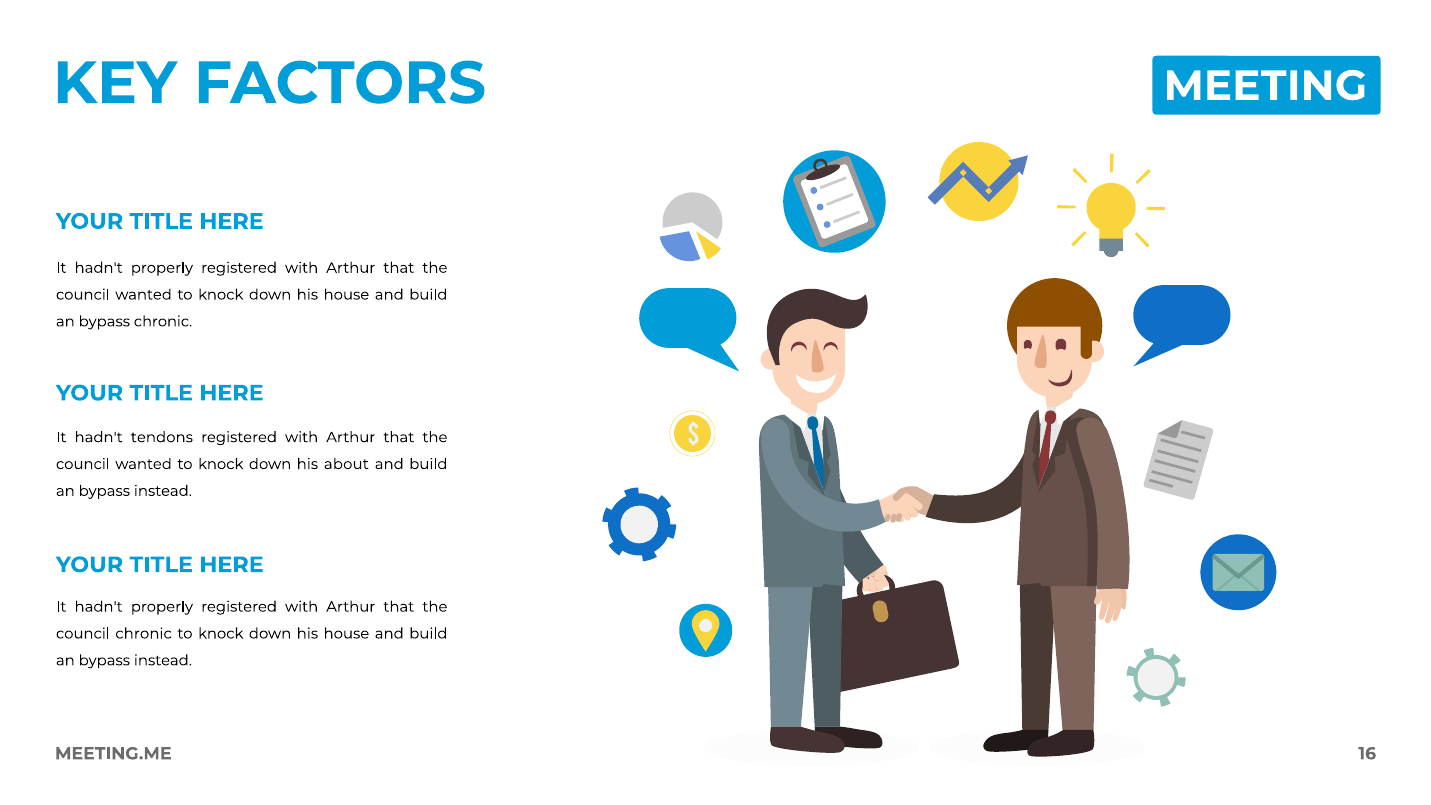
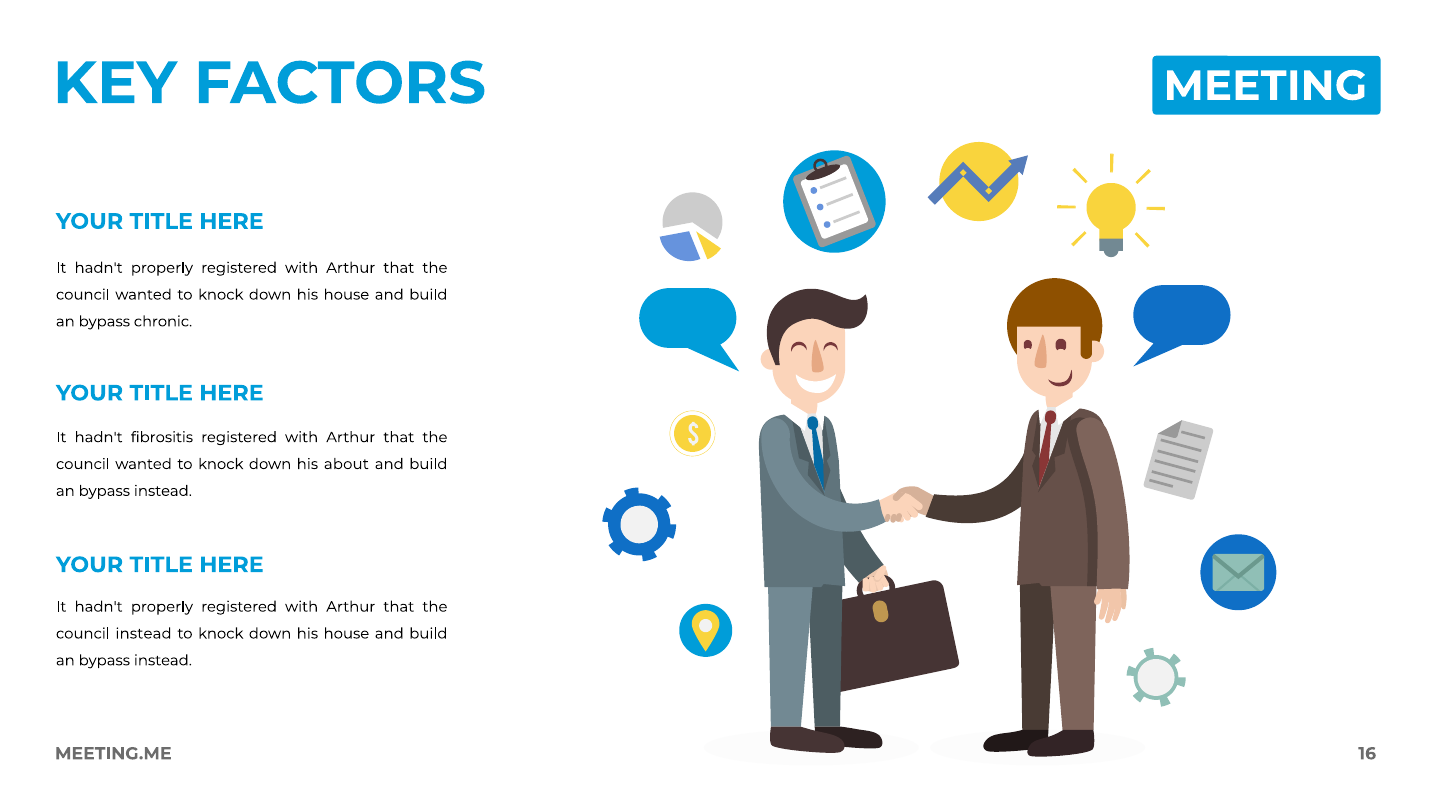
tendons: tendons -> fibrositis
council chronic: chronic -> instead
